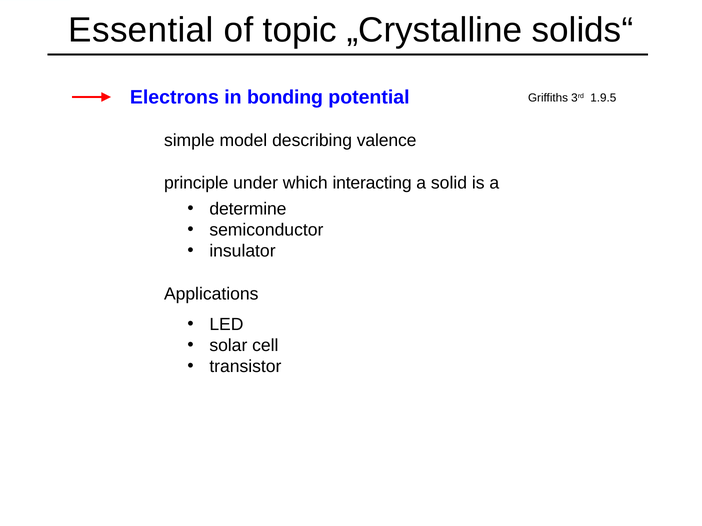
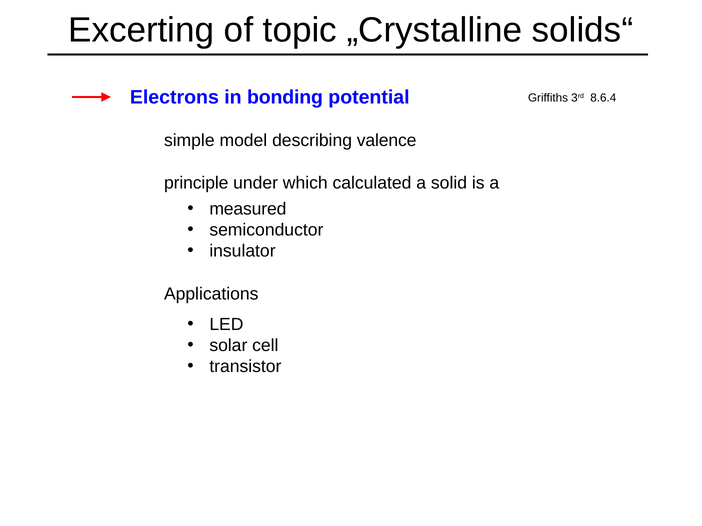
Essential: Essential -> Excerting
1.9.5: 1.9.5 -> 8.6.4
interacting: interacting -> calculated
determine: determine -> measured
